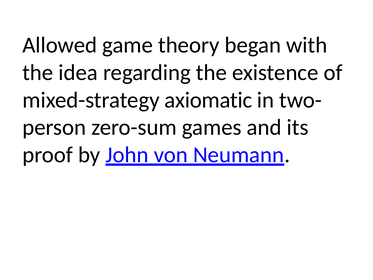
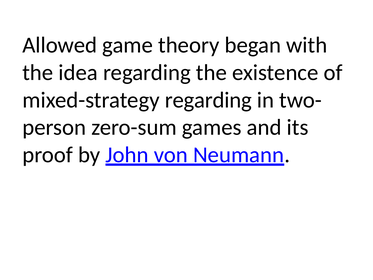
mixed-strategy axiomatic: axiomatic -> regarding
